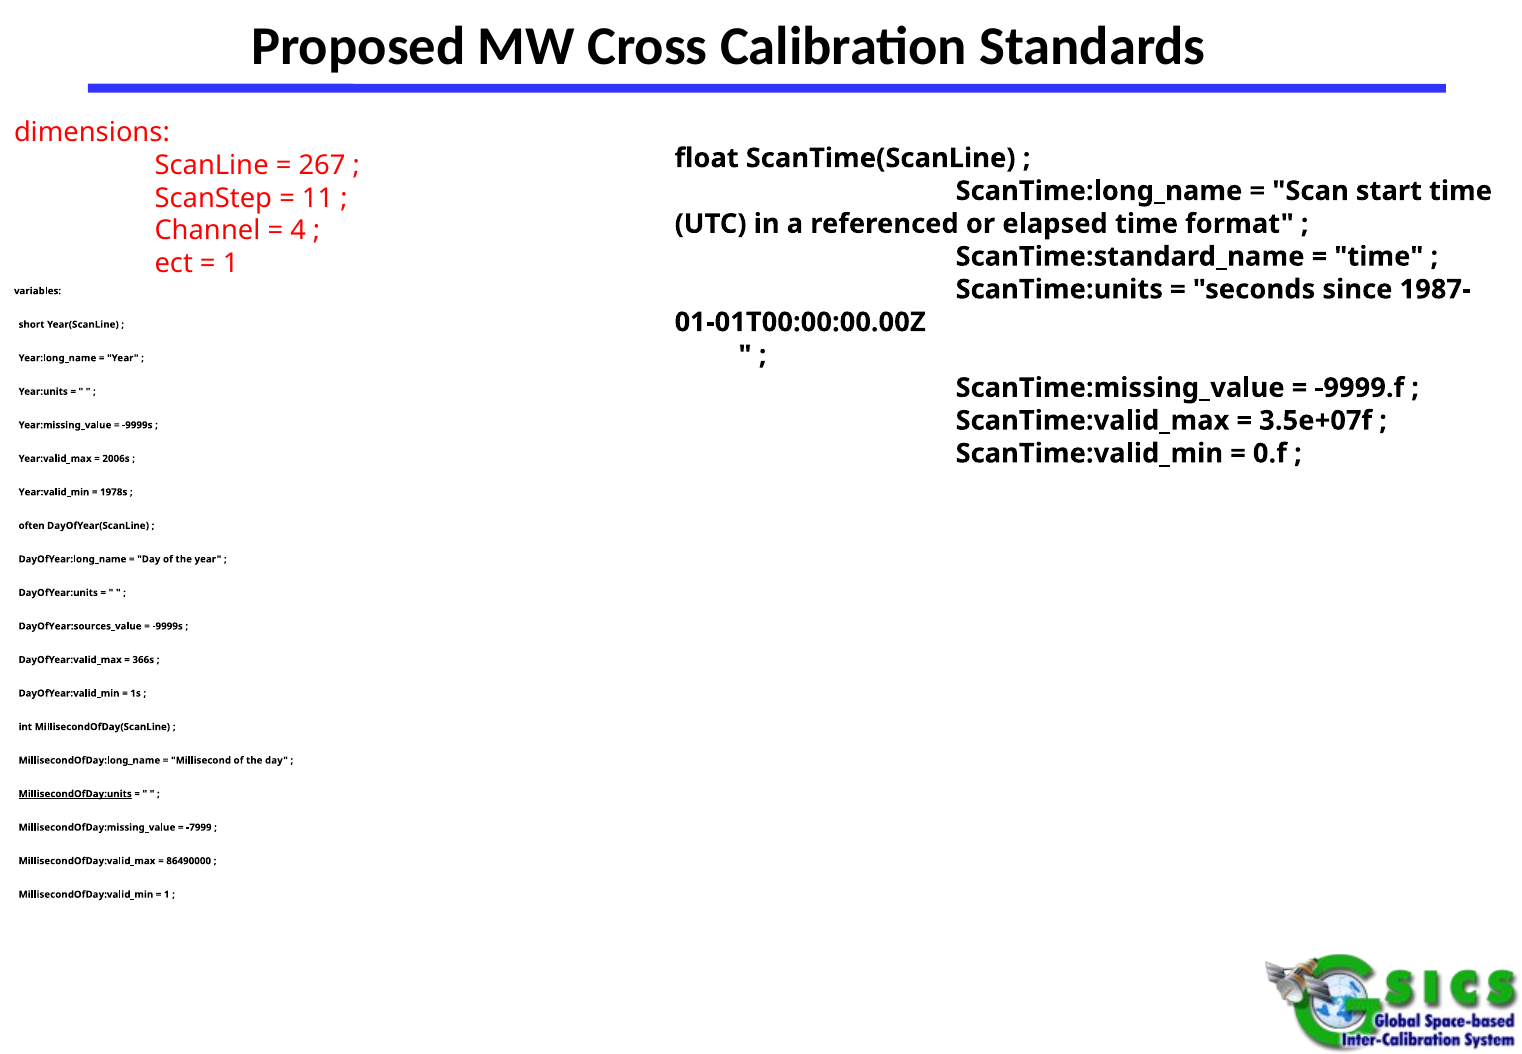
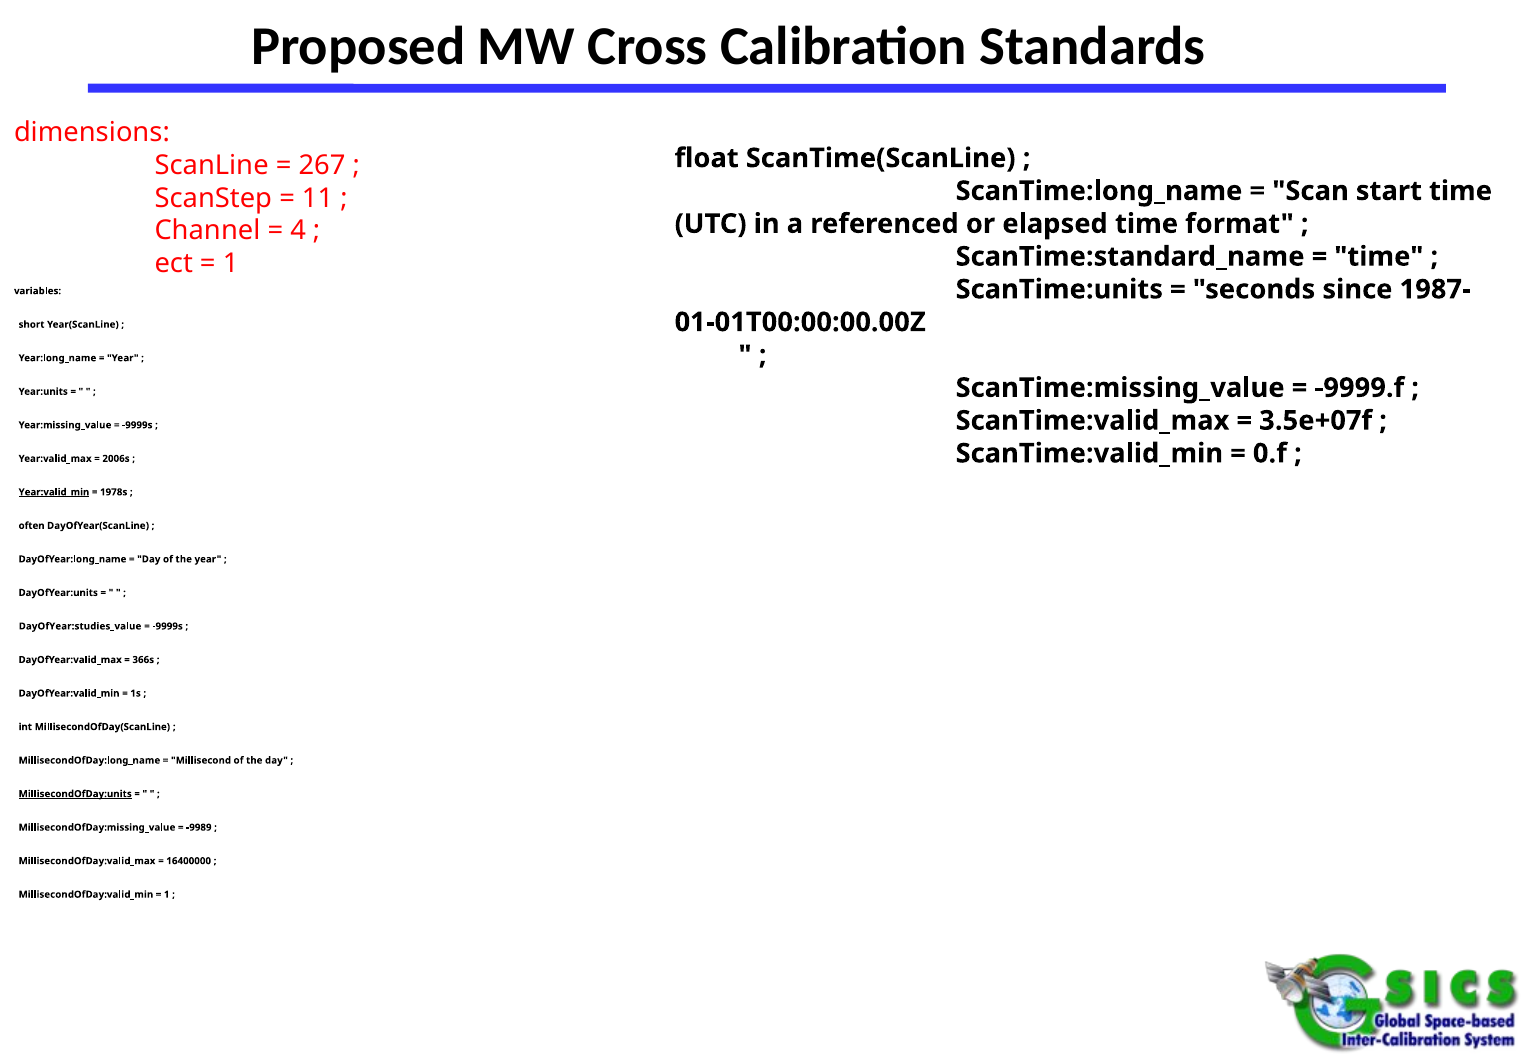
Year:valid_min underline: none -> present
DayOfYear:sources_value: DayOfYear:sources_value -> DayOfYear:studies_value
-7999: -7999 -> -9989
86490000: 86490000 -> 16400000
